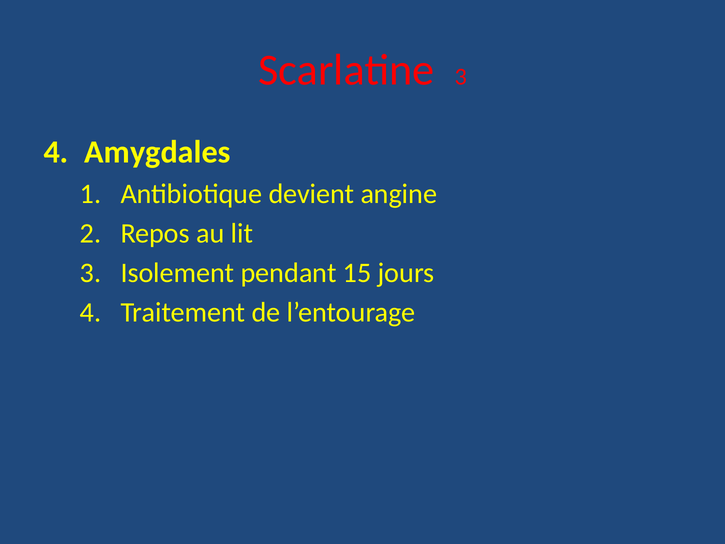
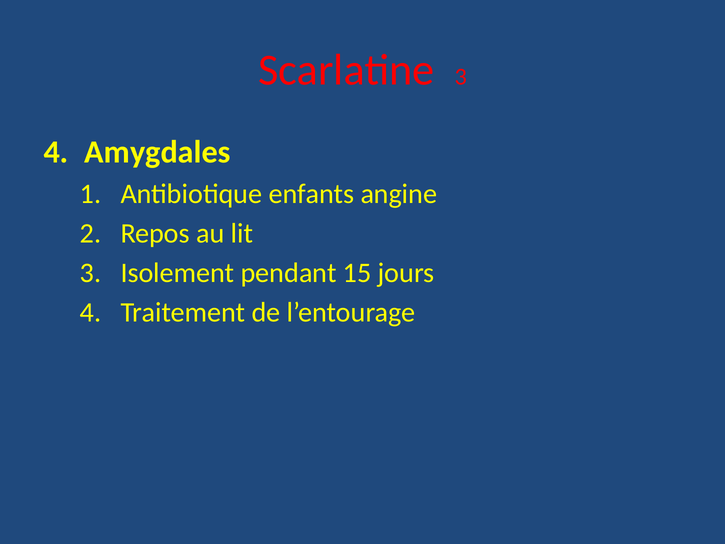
devient: devient -> enfants
